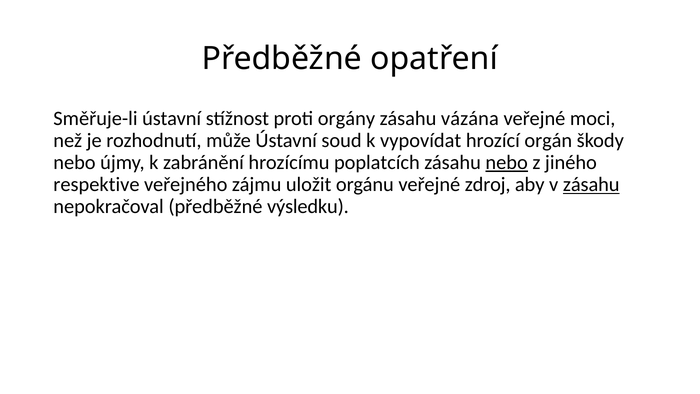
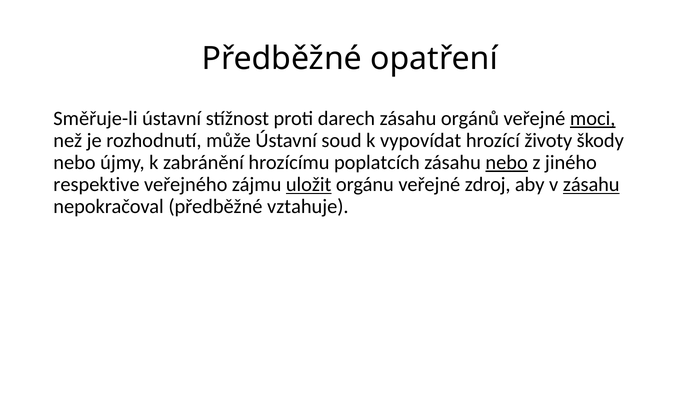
orgány: orgány -> darech
vázána: vázána -> orgánů
moci underline: none -> present
orgán: orgán -> životy
uložit underline: none -> present
výsledku: výsledku -> vztahuje
